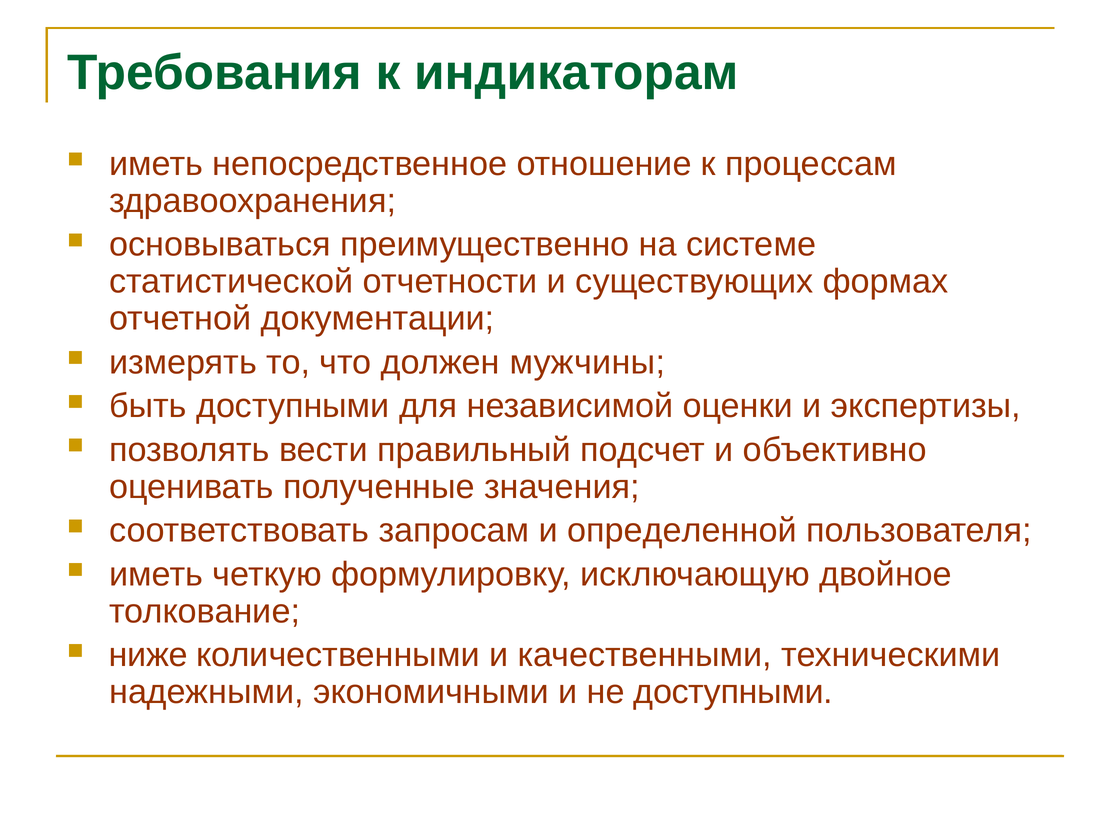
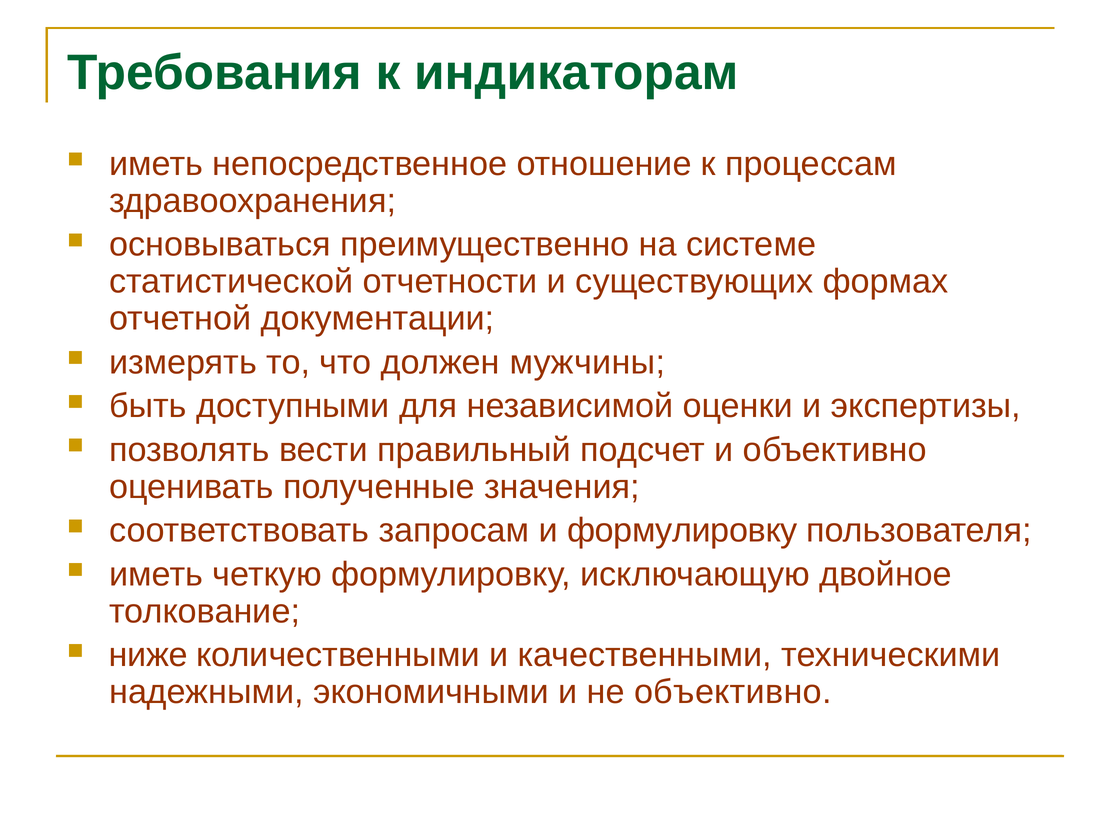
и определенной: определенной -> формулировку
не доступными: доступными -> объективно
